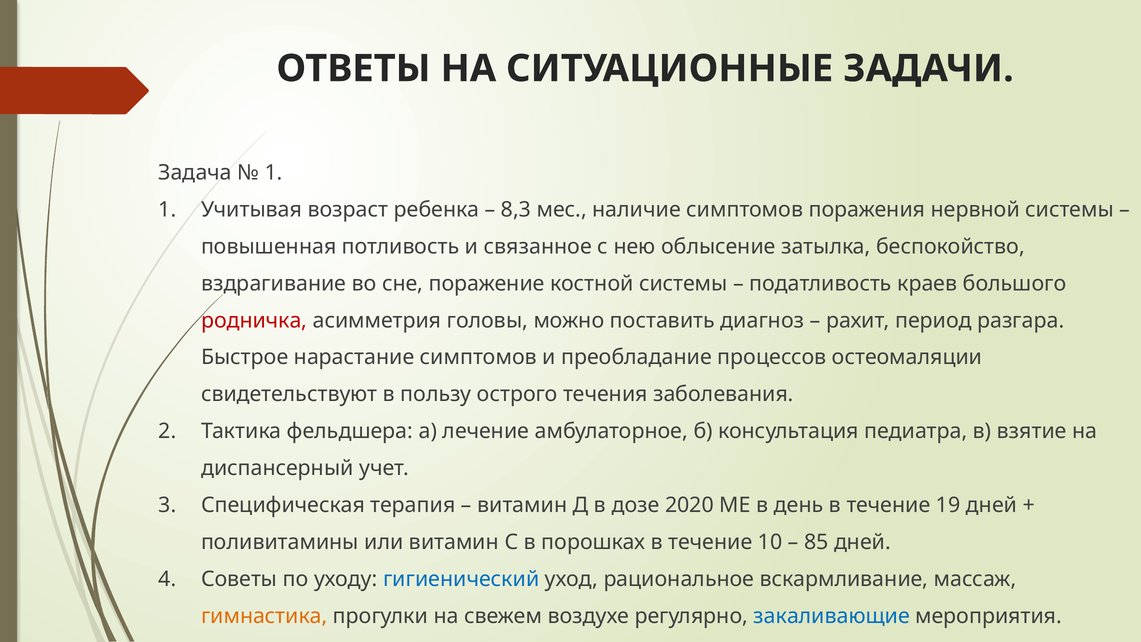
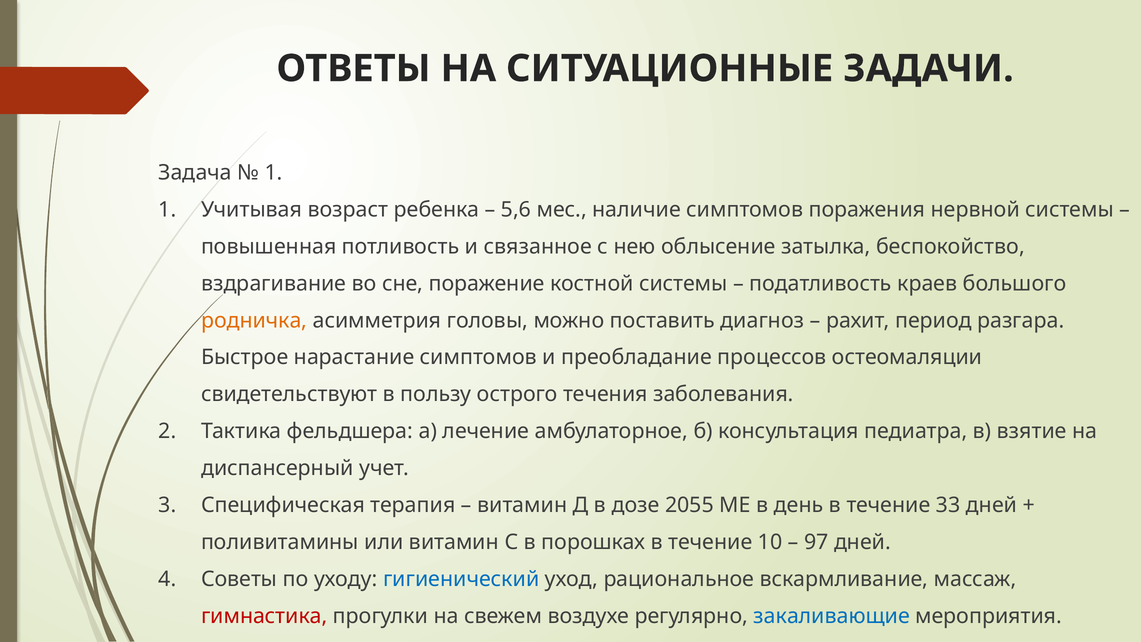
8,3: 8,3 -> 5,6
родничка colour: red -> orange
2020: 2020 -> 2055
19: 19 -> 33
85: 85 -> 97
гимнастика colour: orange -> red
